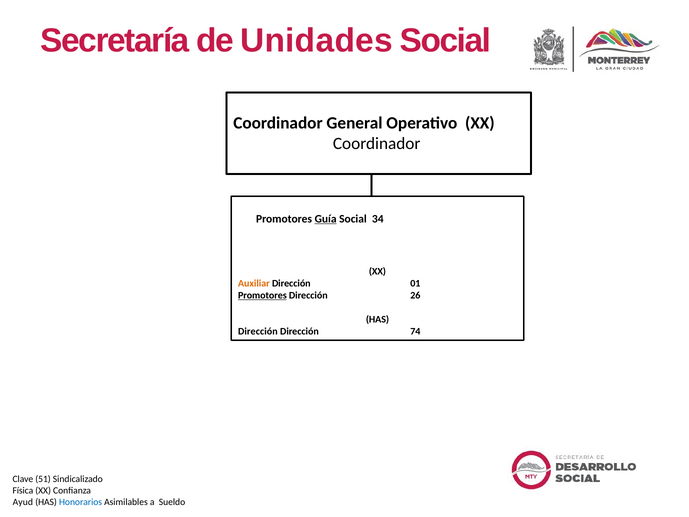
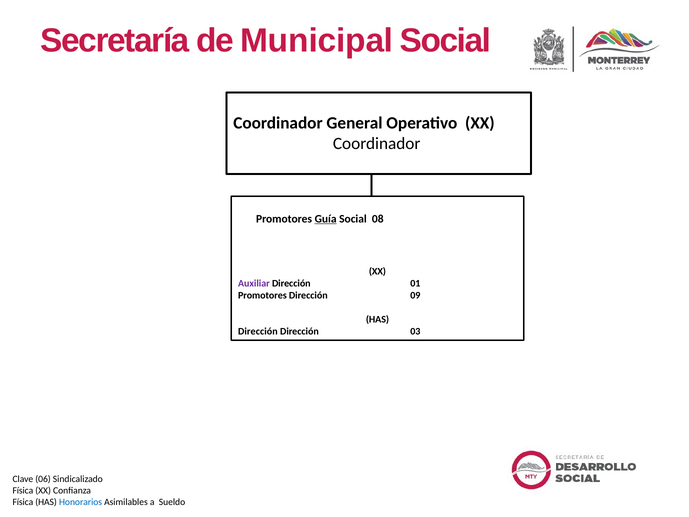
Unidades: Unidades -> Municipal
34: 34 -> 08
Auxiliar colour: orange -> purple
Promotores at (262, 295) underline: present -> none
26: 26 -> 09
74: 74 -> 03
51: 51 -> 06
Ayud at (23, 502): Ayud -> Física
